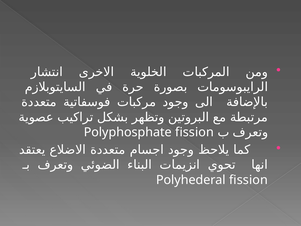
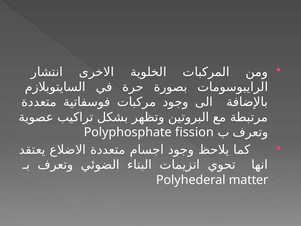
Polyhederal fission: fission -> matter
